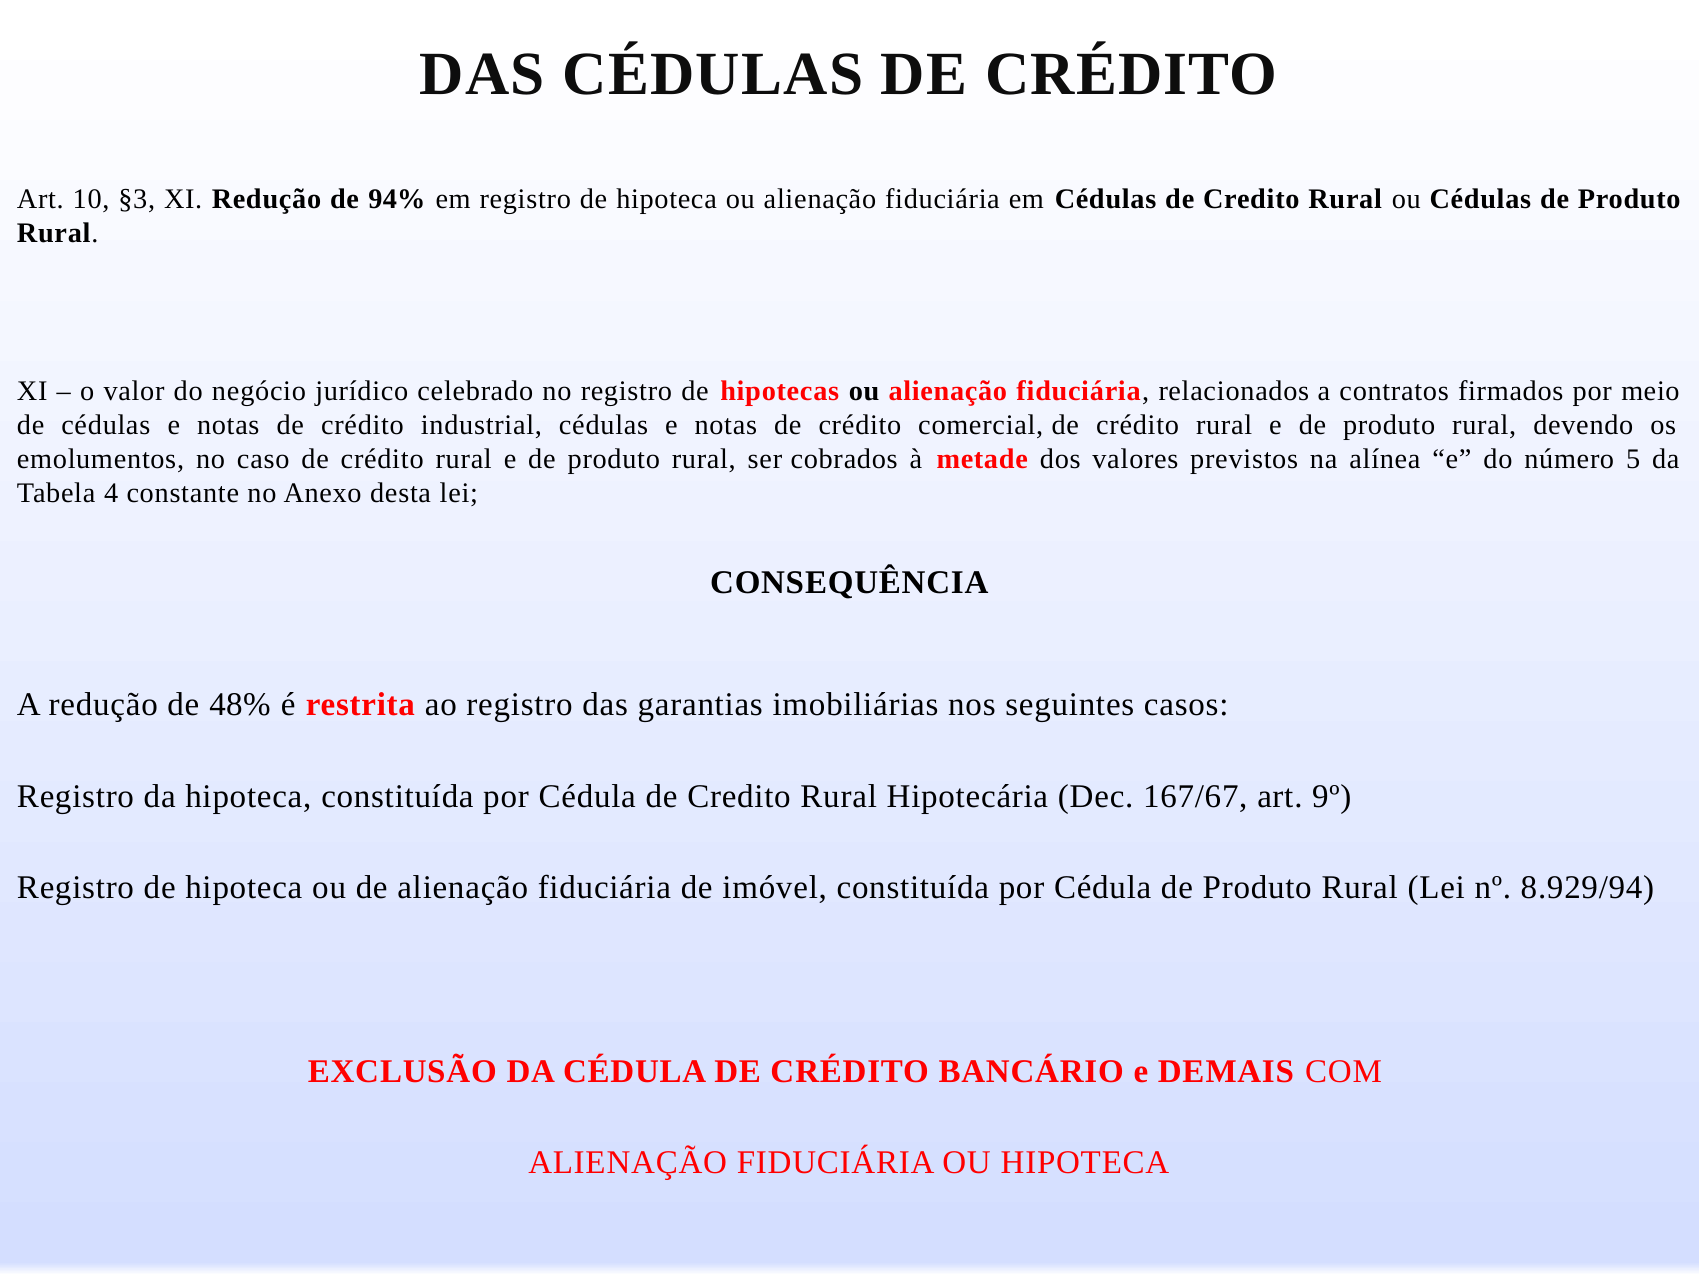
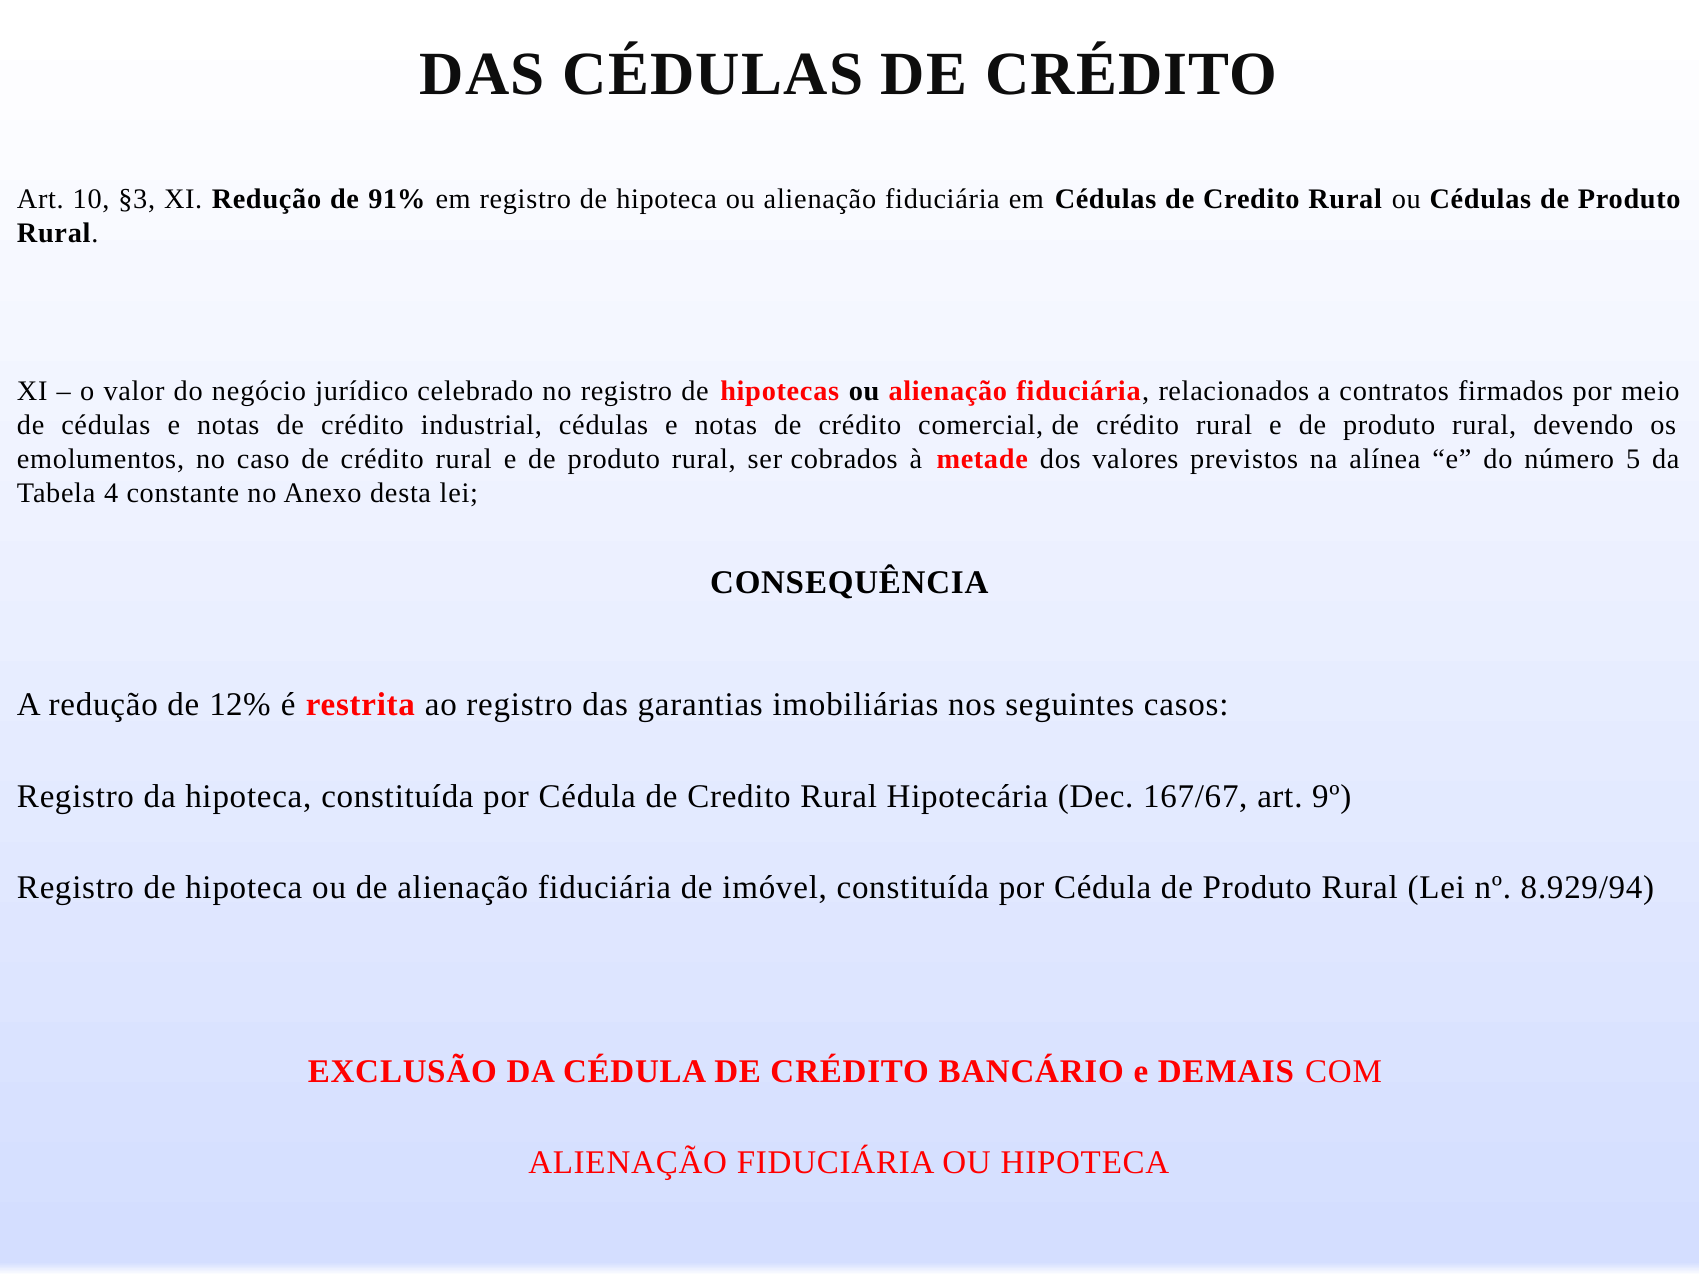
94%: 94% -> 91%
48%: 48% -> 12%
